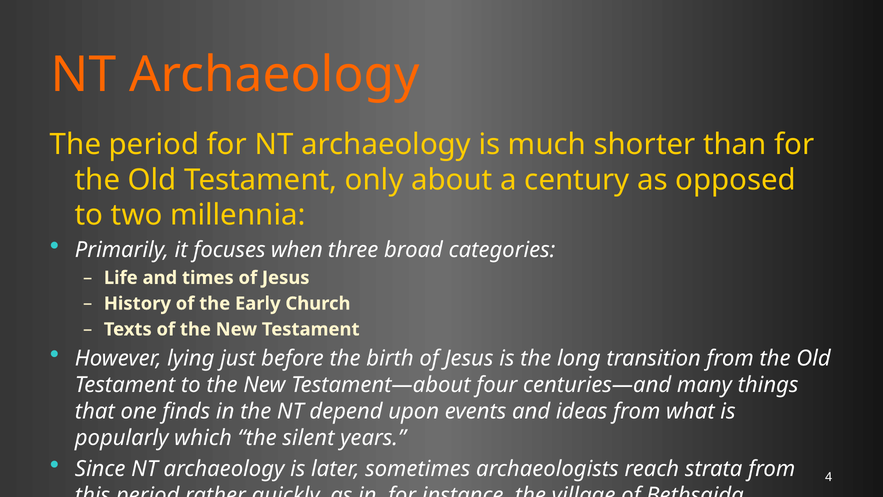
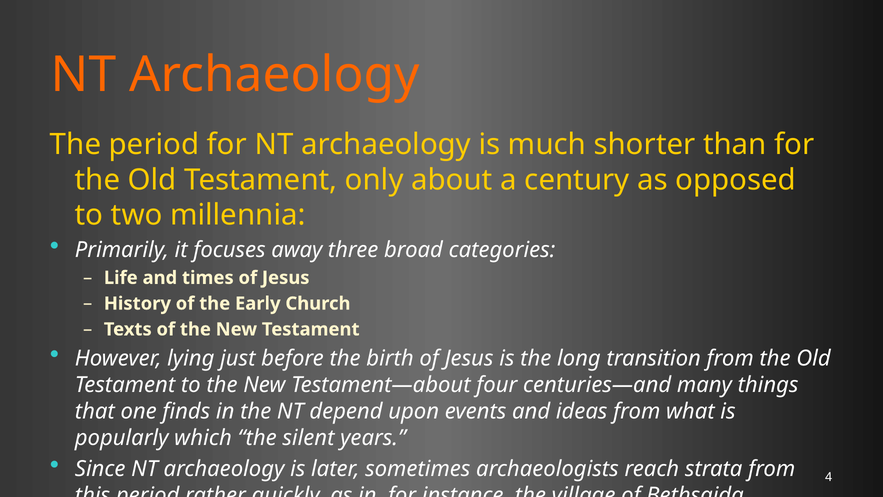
when: when -> away
